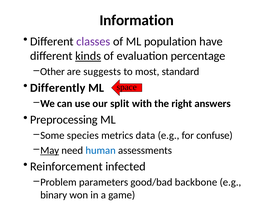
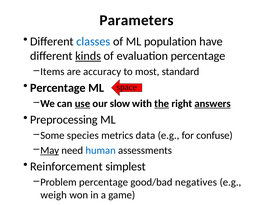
Information: Information -> Parameters
classes colour: purple -> blue
Other: Other -> Items
suggests: suggests -> accuracy
Differently at (58, 88): Differently -> Percentage
use underline: none -> present
split: split -> slow
the underline: none -> present
answers underline: none -> present
infected: infected -> simplest
Problem parameters: parameters -> percentage
backbone: backbone -> negatives
binary: binary -> weigh
